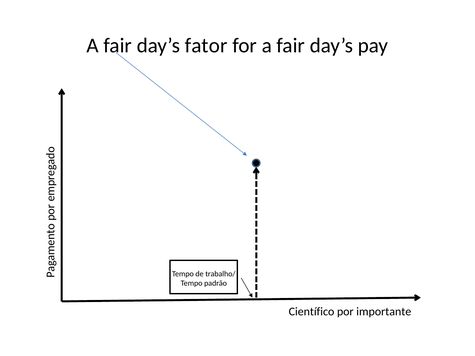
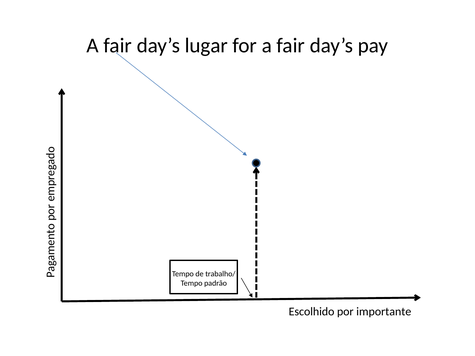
fator: fator -> lugar
Científico: Científico -> Escolhido
